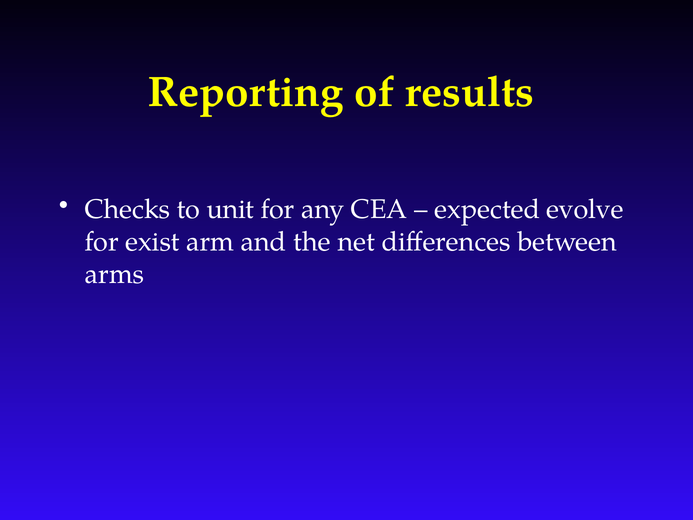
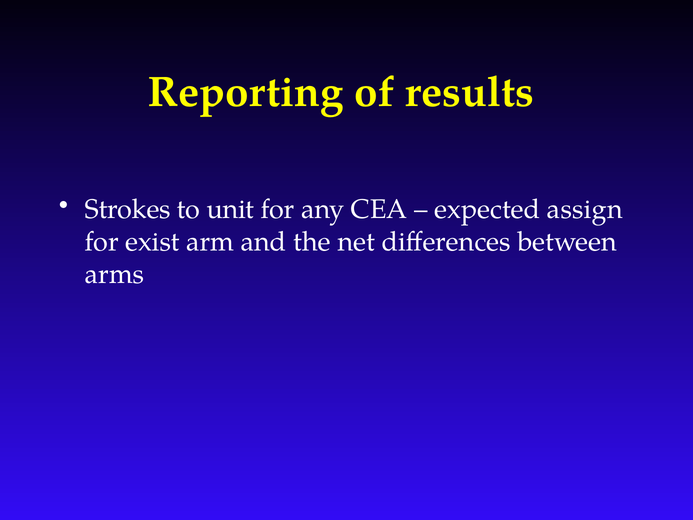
Checks: Checks -> Strokes
evolve: evolve -> assign
